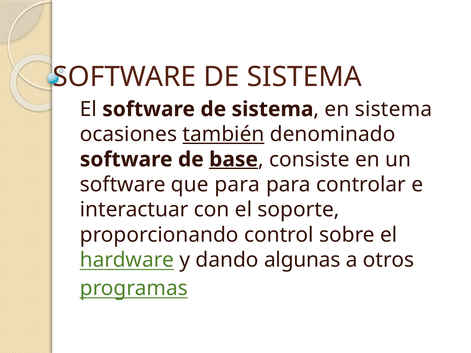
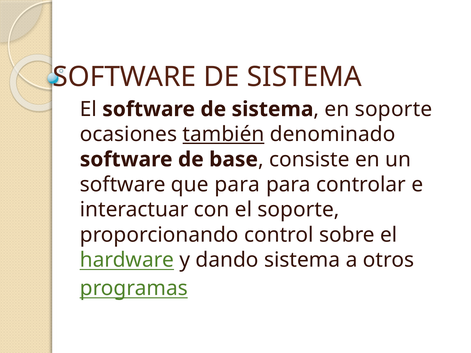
en sistema: sistema -> soporte
base underline: present -> none
dando algunas: algunas -> sistema
